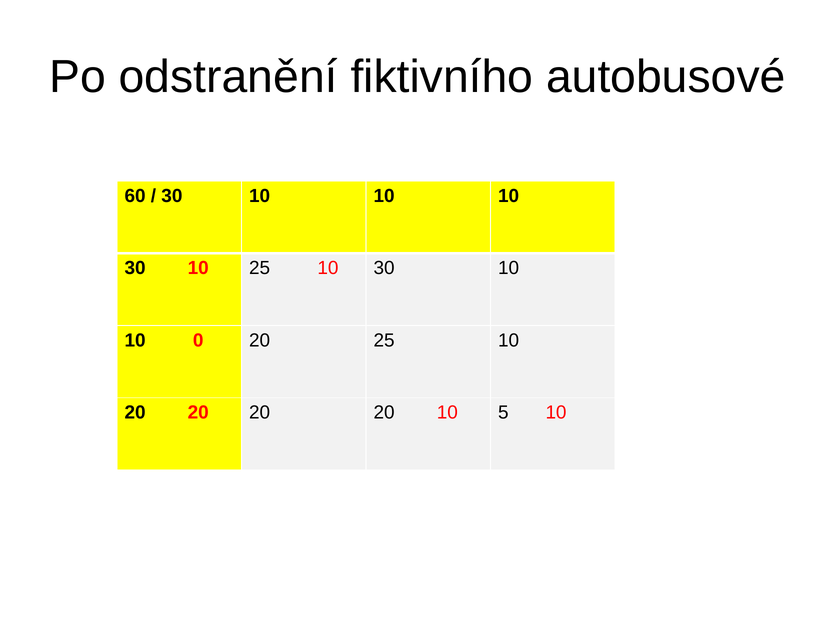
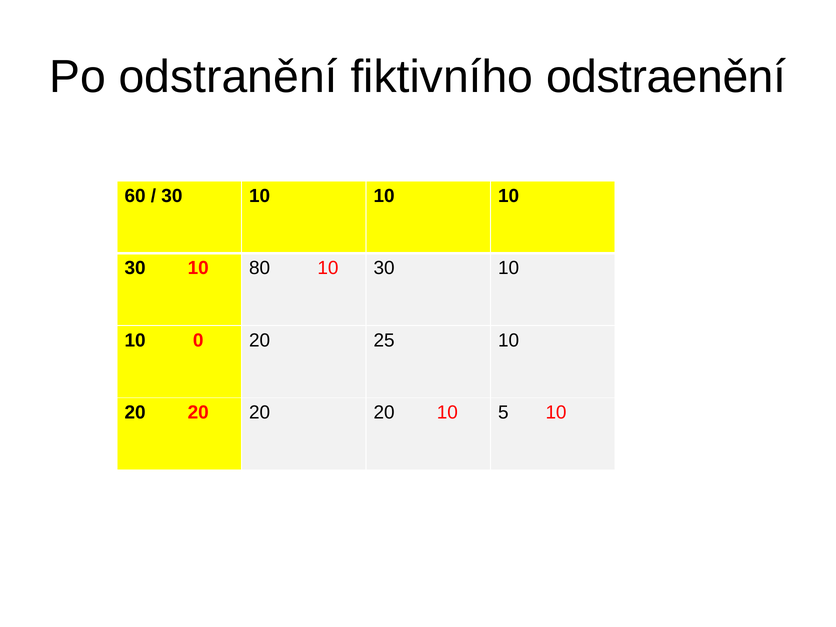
autobusové: autobusové -> odstraenění
10 25: 25 -> 80
